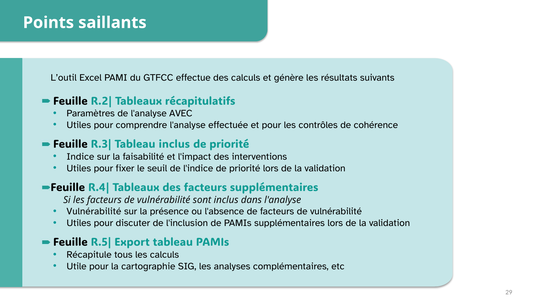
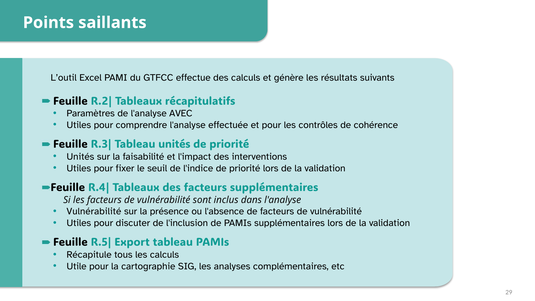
Tableau inclus: inclus -> unités
Indice at (80, 157): Indice -> Unités
